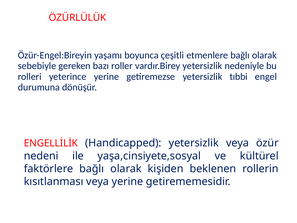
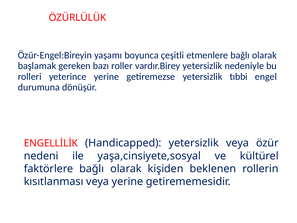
sebebiyle: sebebiyle -> başlamak
